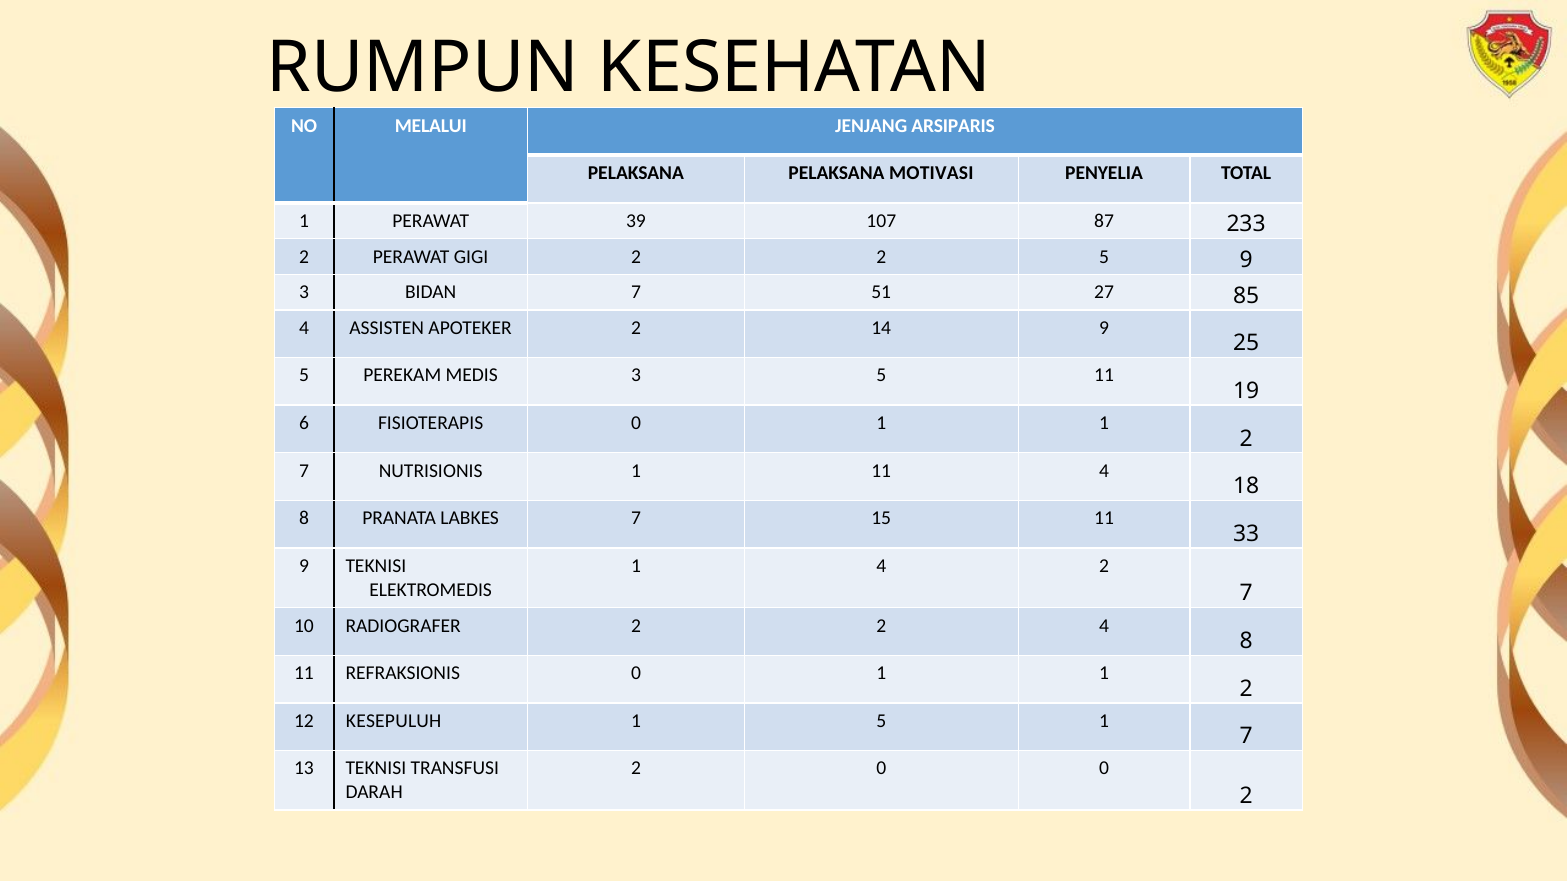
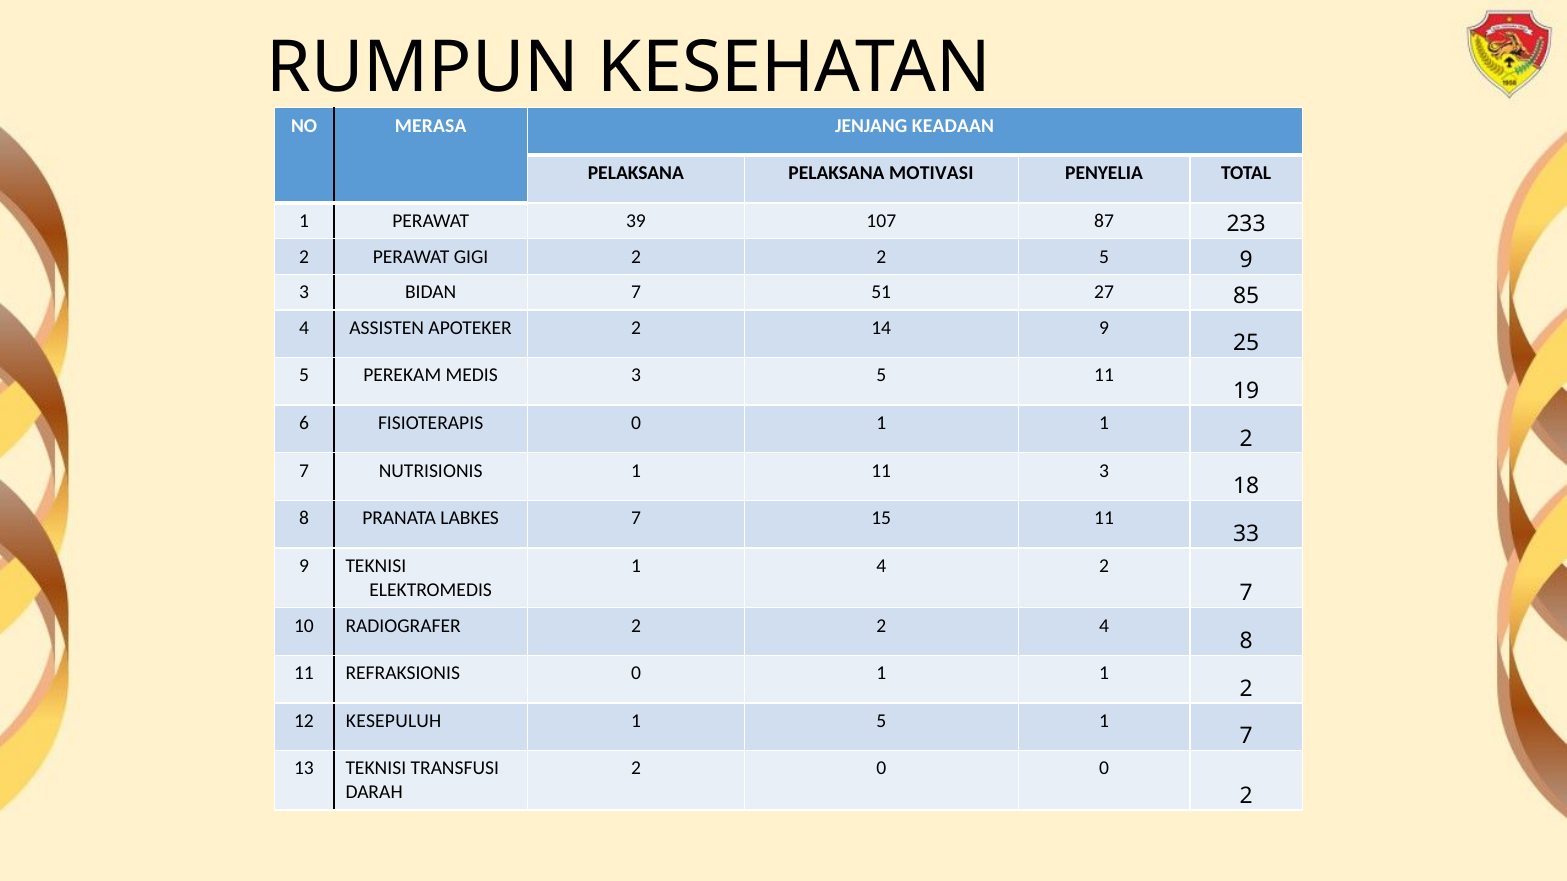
MELALUI: MELALUI -> MERASA
ARSIPARIS: ARSIPARIS -> KEADAAN
11 4: 4 -> 3
